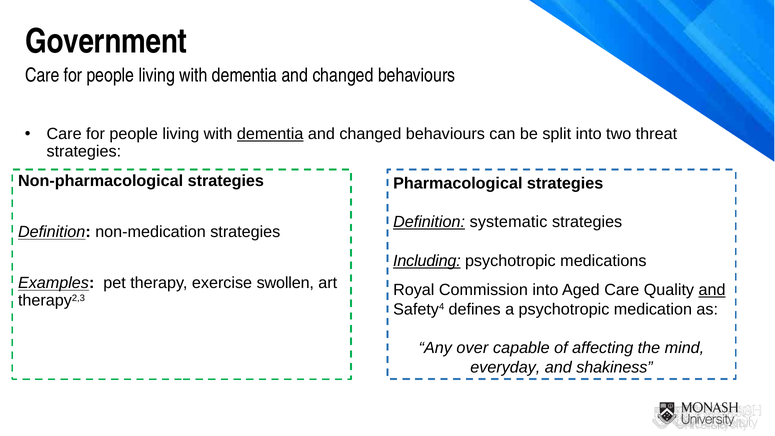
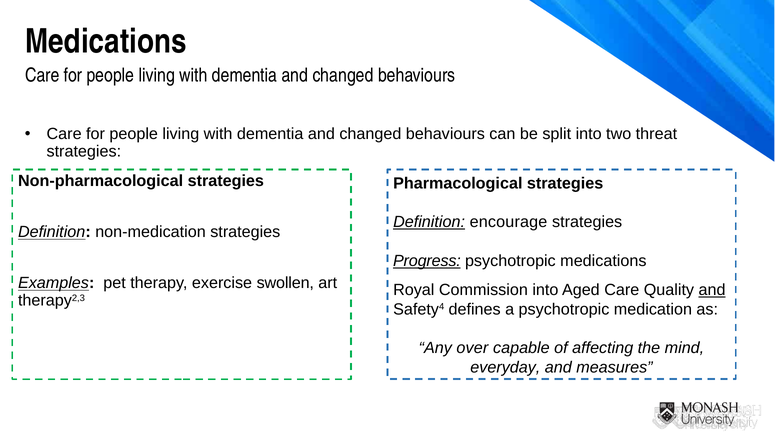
Government at (106, 42): Government -> Medications
dementia at (270, 134) underline: present -> none
systematic: systematic -> encourage
Including: Including -> Progress
shakiness: shakiness -> measures
